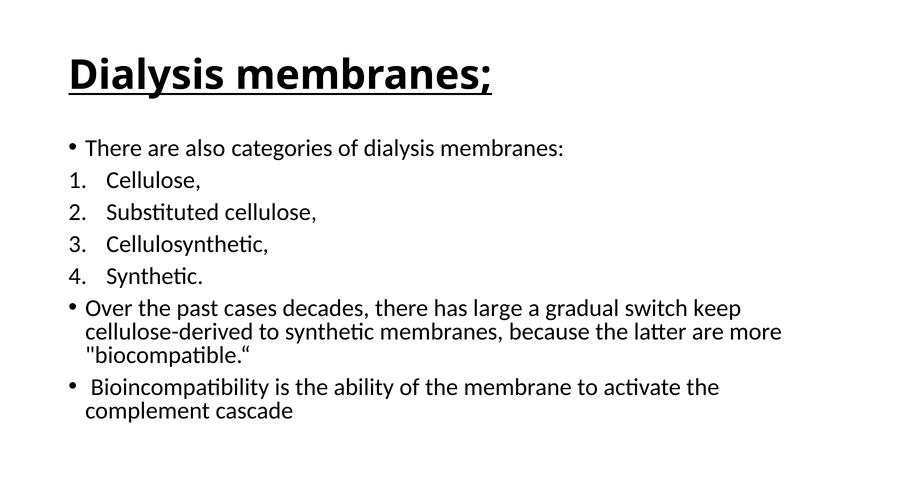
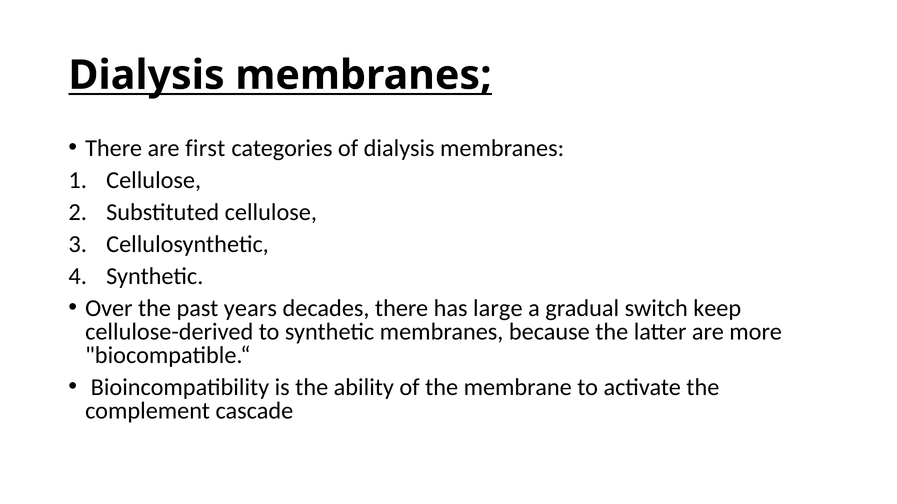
also: also -> first
cases: cases -> years
